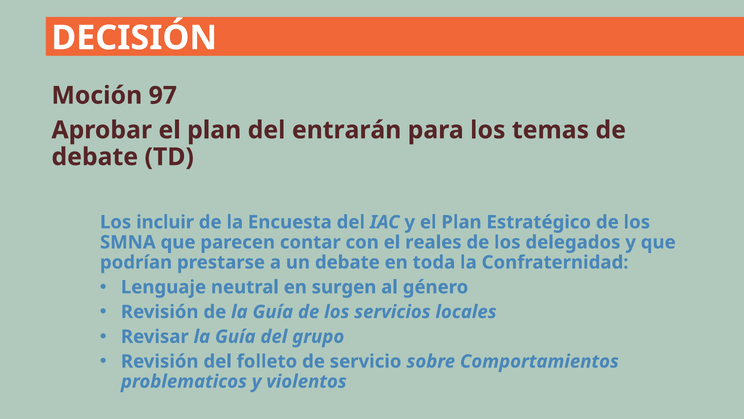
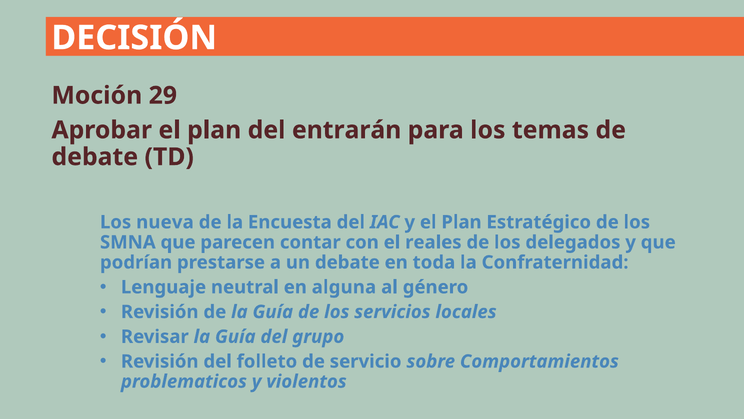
97: 97 -> 29
incluir: incluir -> nueva
surgen: surgen -> alguna
